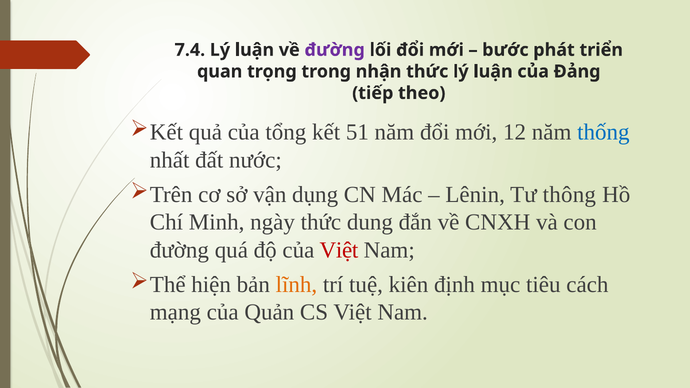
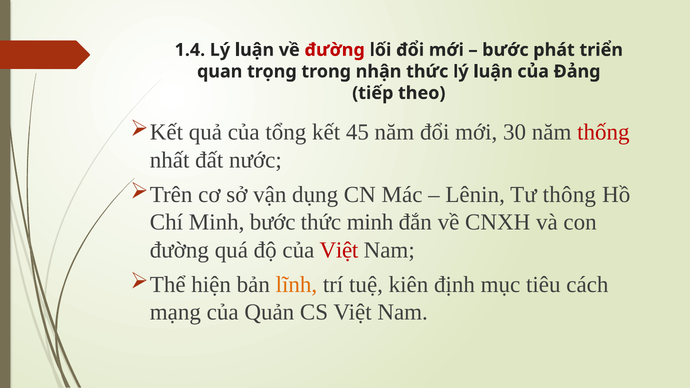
7.4: 7.4 -> 1.4
đường at (335, 50) colour: purple -> red
51: 51 -> 45
12: 12 -> 30
thống colour: blue -> red
Minh ngày: ngày -> bước
thức dung: dung -> minh
